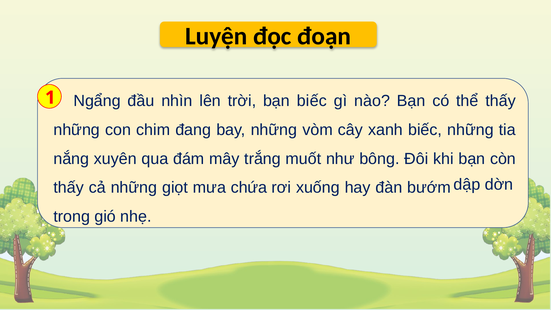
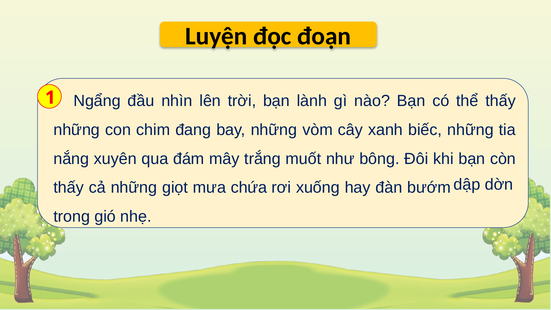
bạn biếc: biếc -> lành
